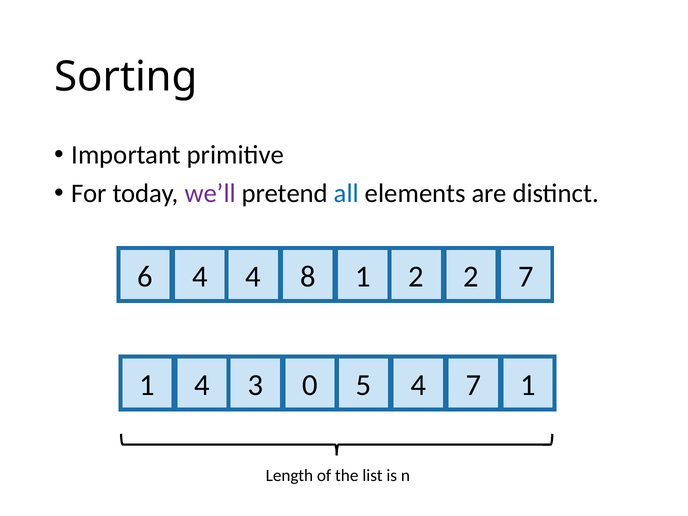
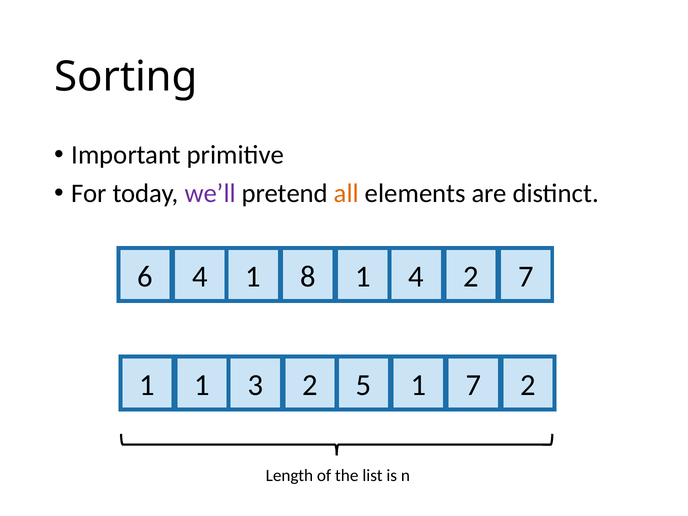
all colour: blue -> orange
4 4: 4 -> 1
1 2: 2 -> 4
1 4: 4 -> 1
3 0: 0 -> 2
5 4: 4 -> 1
1 at (528, 385): 1 -> 2
